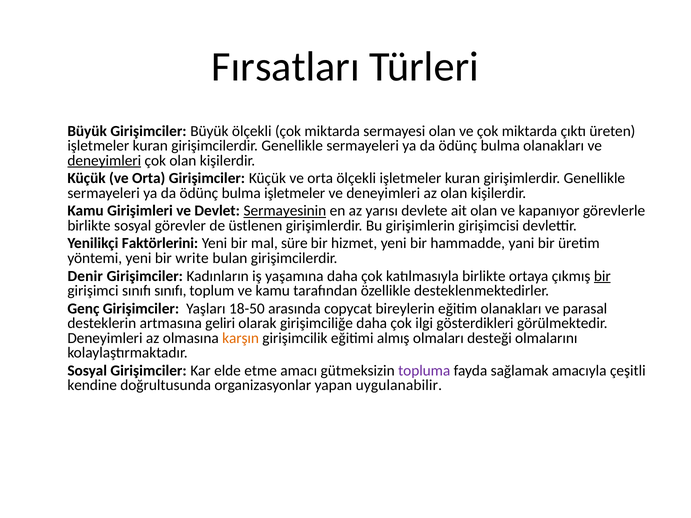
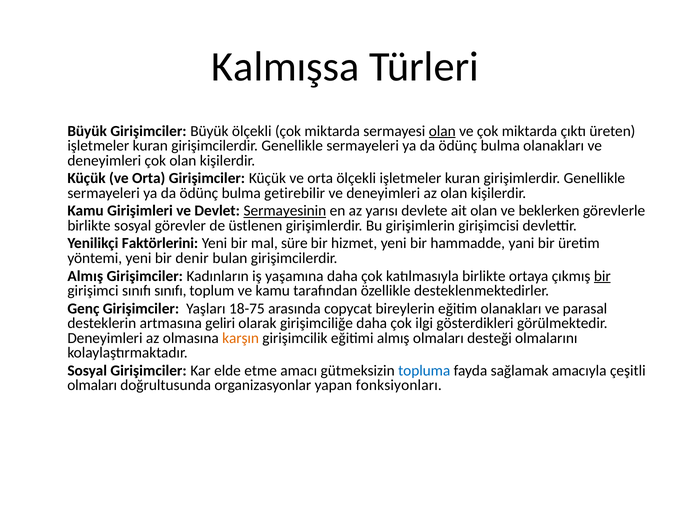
Fırsatları: Fırsatları -> Kalmışsa
olan at (442, 131) underline: none -> present
deneyimleri at (104, 161) underline: present -> none
bulma işletmeler: işletmeler -> getirebilir
kapanıyor: kapanıyor -> beklerken
write: write -> denir
Denir at (85, 276): Denir -> Almış
18-50: 18-50 -> 18-75
topluma colour: purple -> blue
kendine at (92, 385): kendine -> olmaları
uygulanabilir: uygulanabilir -> fonksiyonları
